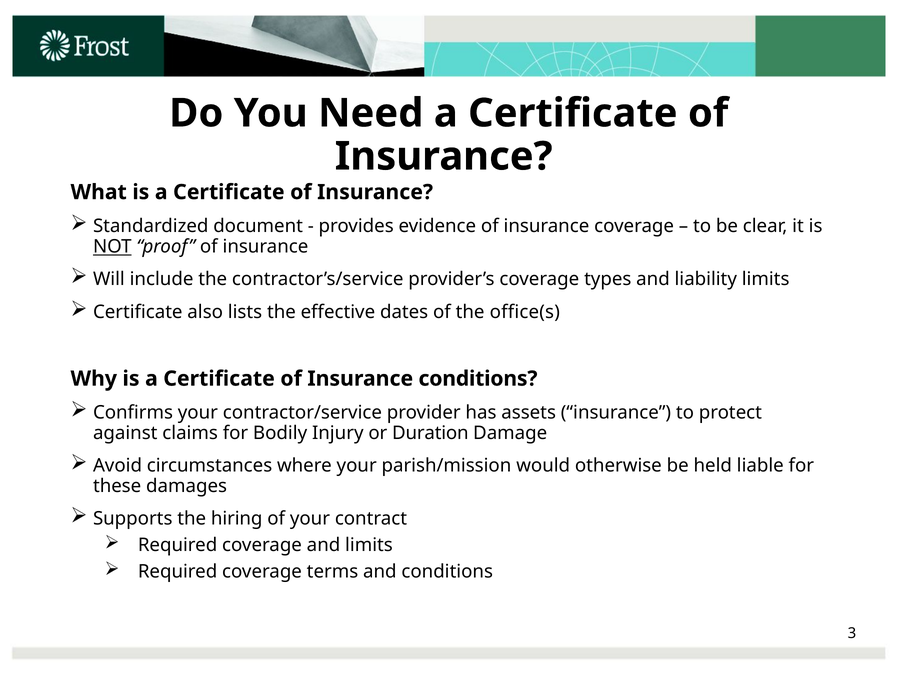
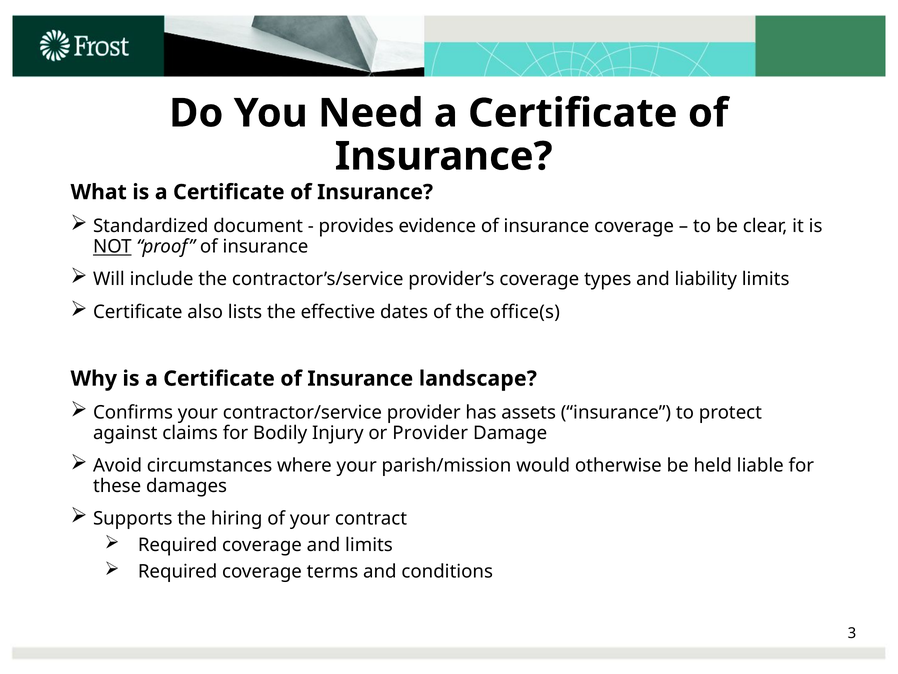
Insurance conditions: conditions -> landscape
or Duration: Duration -> Provider
